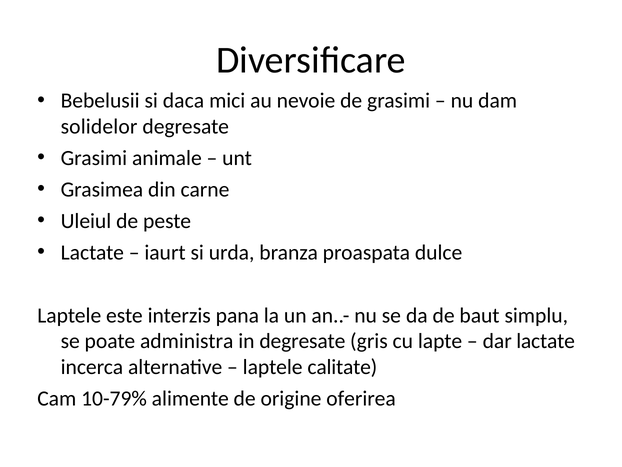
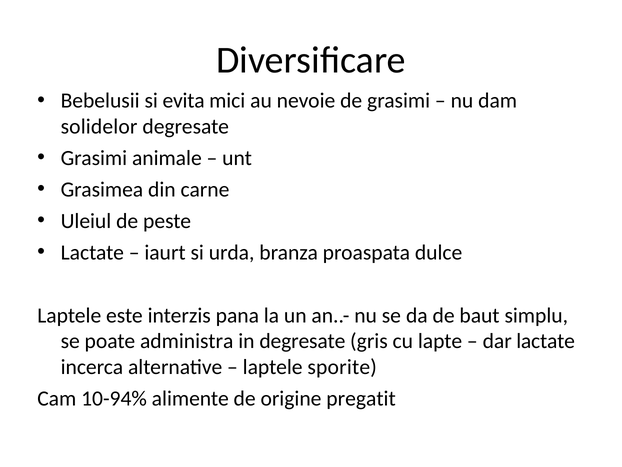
daca: daca -> evita
calitate: calitate -> sporite
10-79%: 10-79% -> 10-94%
oferirea: oferirea -> pregatit
